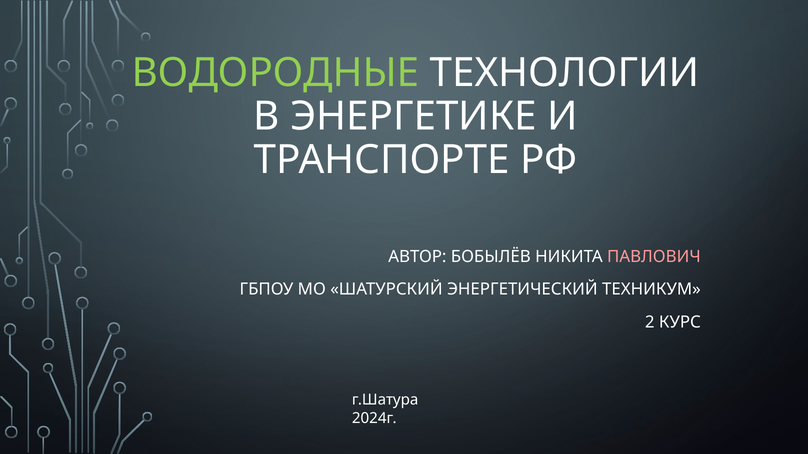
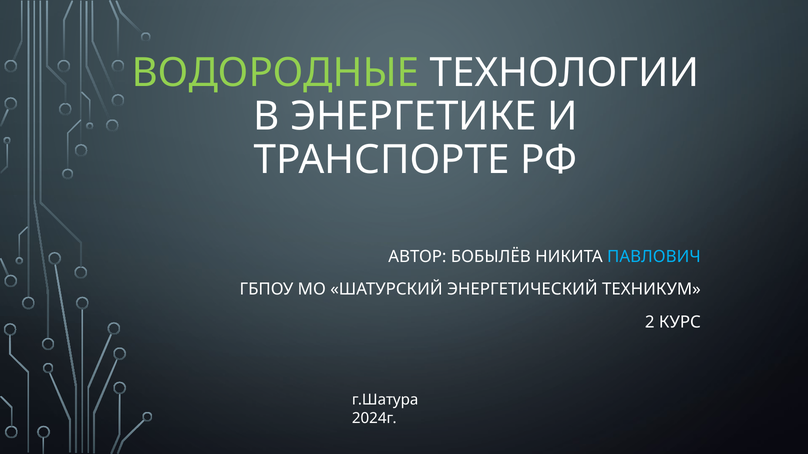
ПАВЛОВИЧ colour: pink -> light blue
